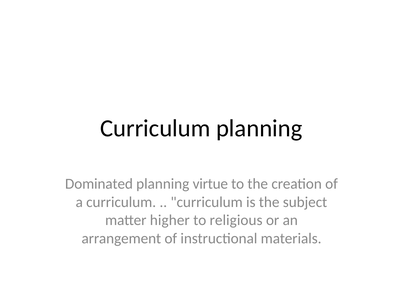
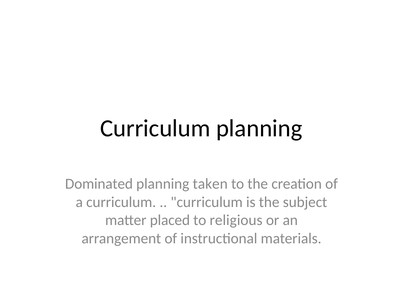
virtue: virtue -> taken
higher: higher -> placed
